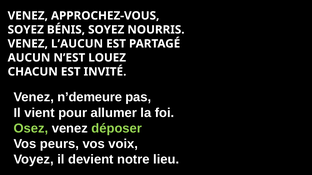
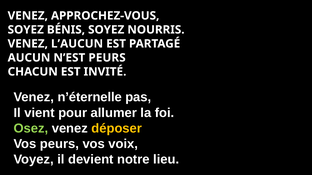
N’EST LOUEZ: LOUEZ -> PEURS
n’demeure: n’demeure -> n’éternelle
déposer colour: light green -> yellow
